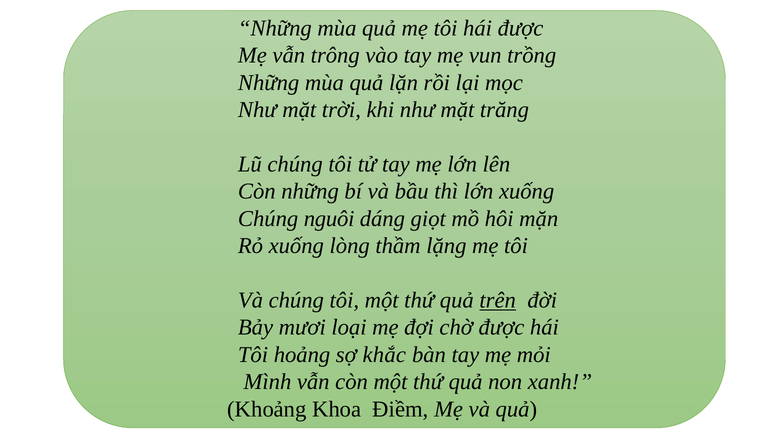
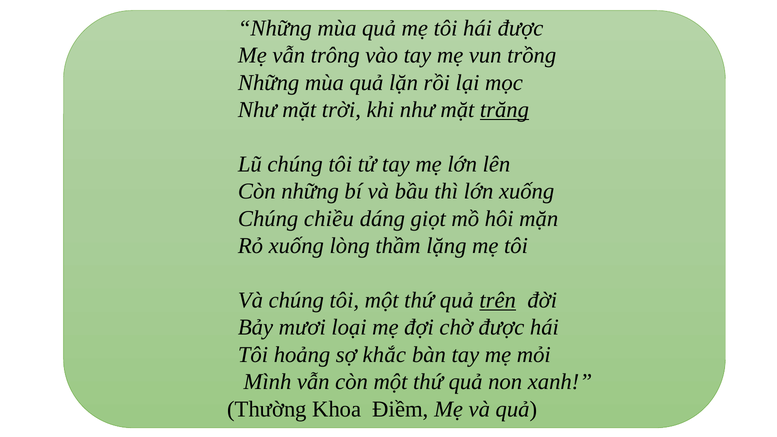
trăng underline: none -> present
nguôi: nguôi -> chiều
Khoảng: Khoảng -> Thường
